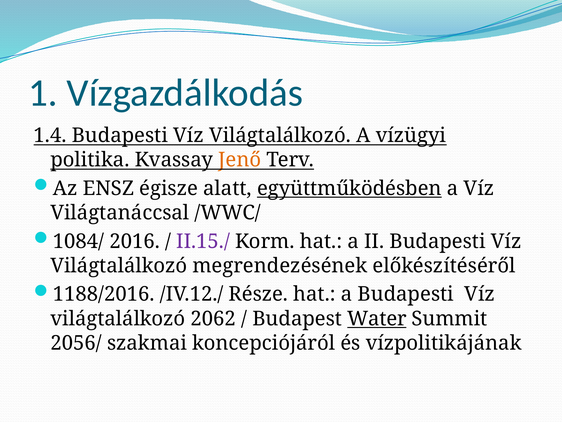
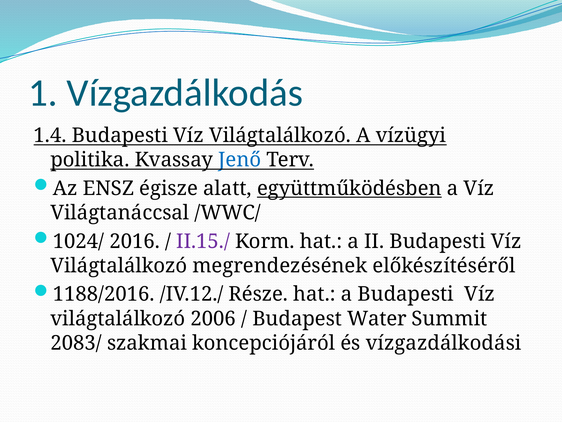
Jenő colour: orange -> blue
1084/: 1084/ -> 1024/
2062: 2062 -> 2006
Water underline: present -> none
2056/: 2056/ -> 2083/
vízpolitikájának: vízpolitikájának -> vízgazdálkodási
